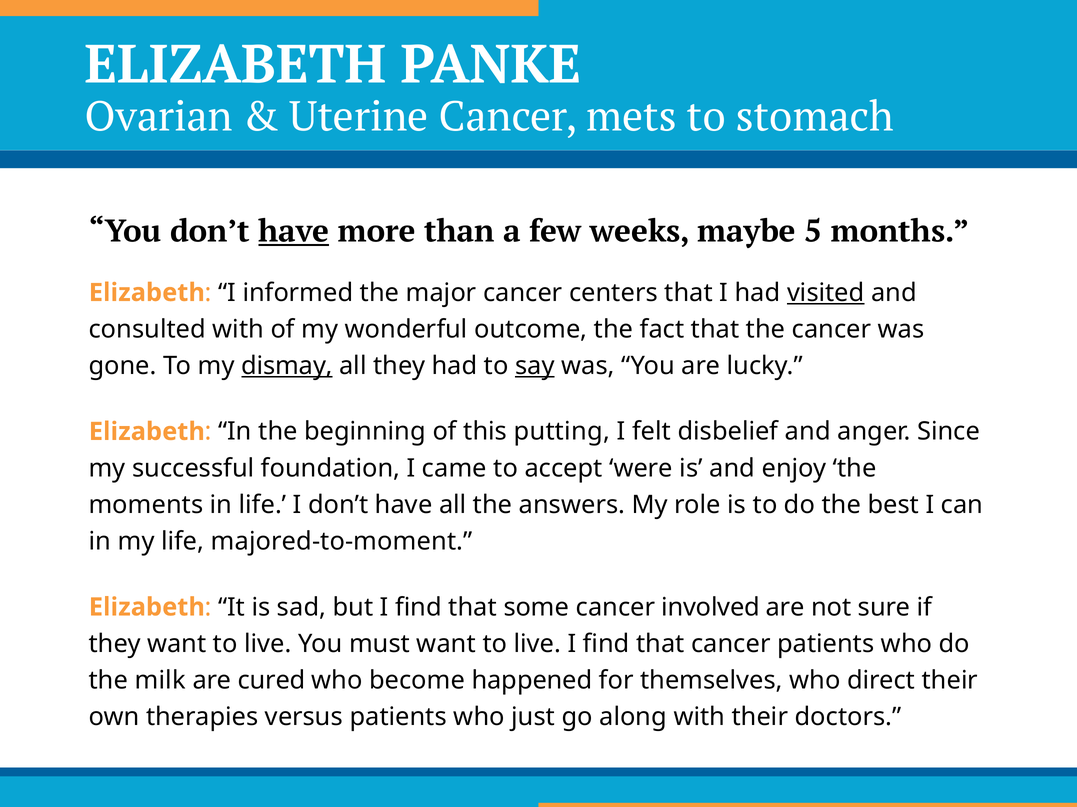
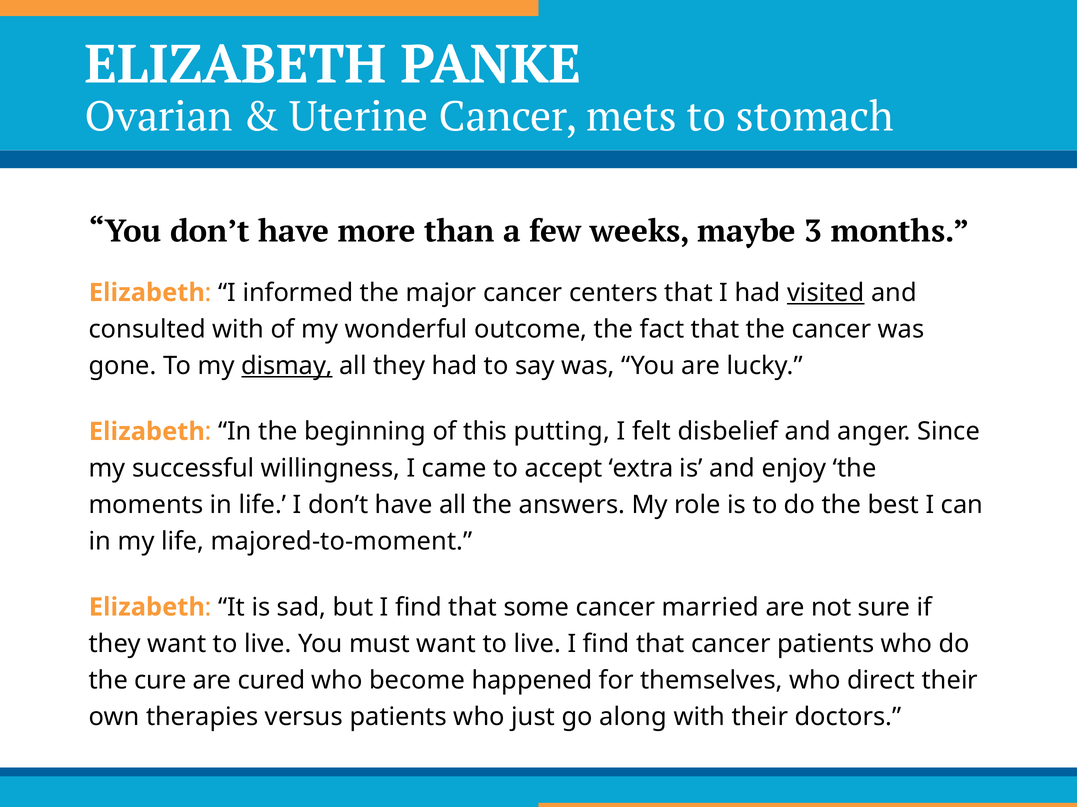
have at (294, 232) underline: present -> none
5: 5 -> 3
say underline: present -> none
foundation: foundation -> willingness
were: were -> extra
involved: involved -> married
milk: milk -> cure
